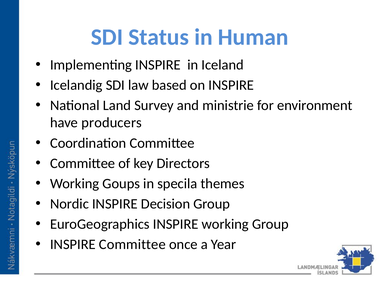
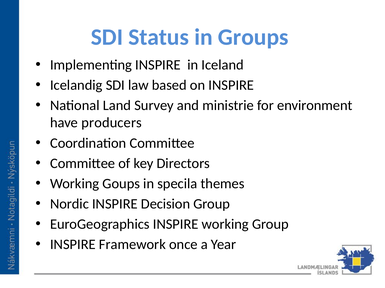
Human: Human -> Groups
INSPIRE Committee: Committee -> Framework
